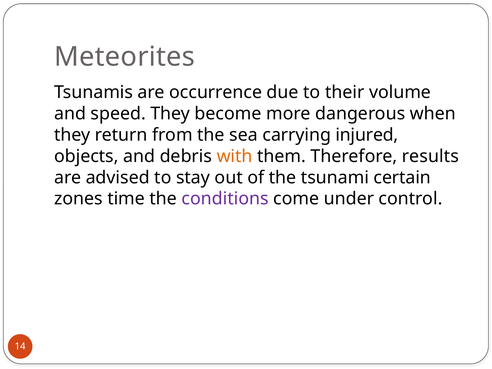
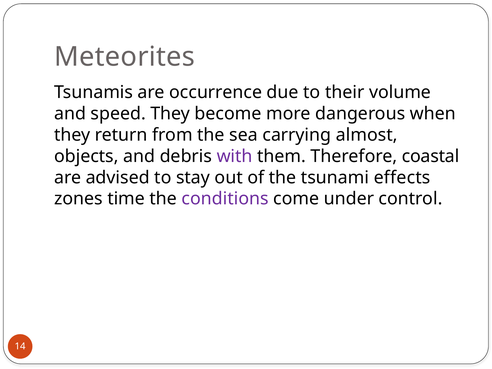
injured: injured -> almost
with colour: orange -> purple
results: results -> coastal
certain: certain -> effects
